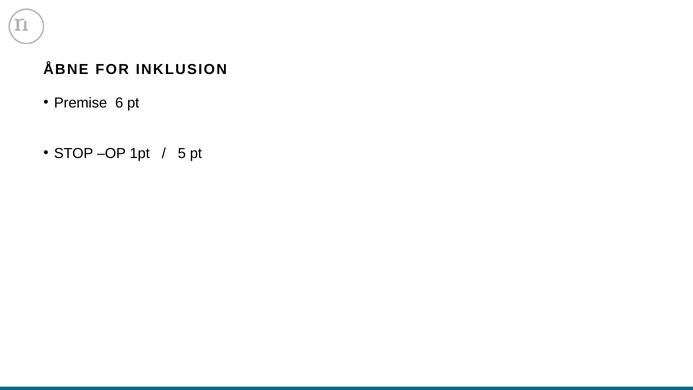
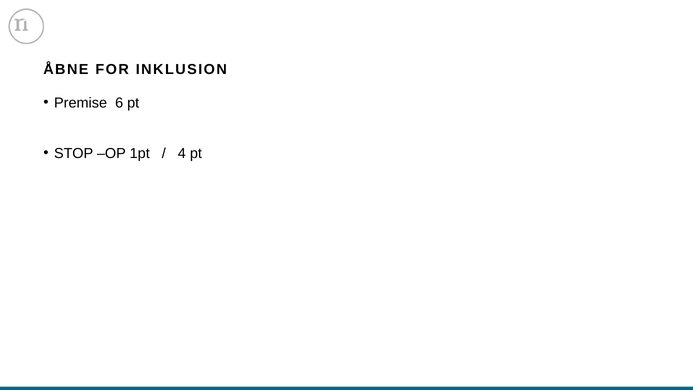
5: 5 -> 4
